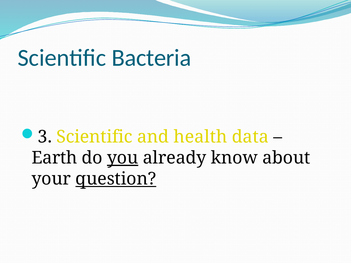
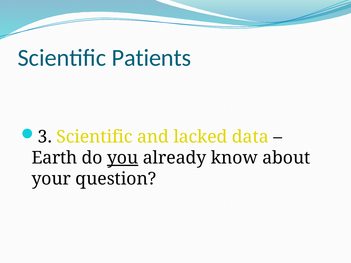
Bacteria: Bacteria -> Patients
health: health -> lacked
question underline: present -> none
